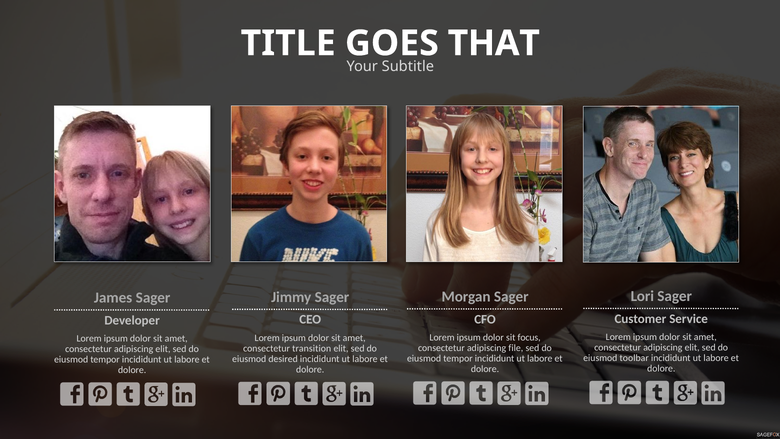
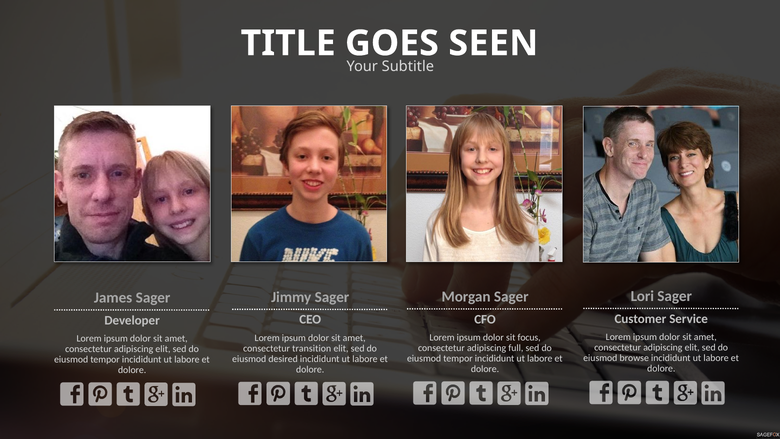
THAT: THAT -> SEEN
file: file -> full
toolbar: toolbar -> browse
